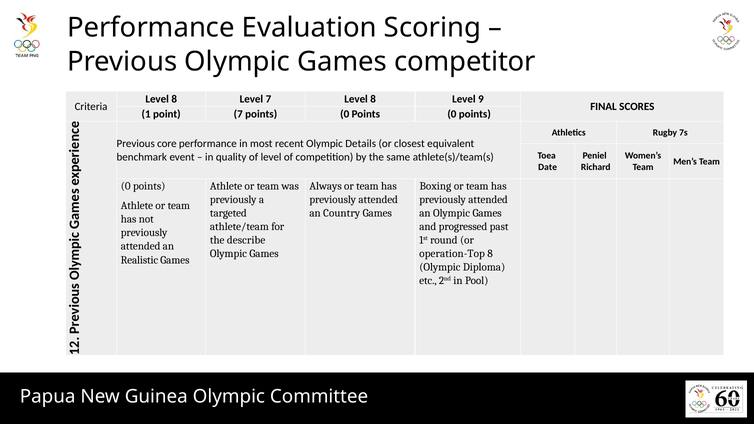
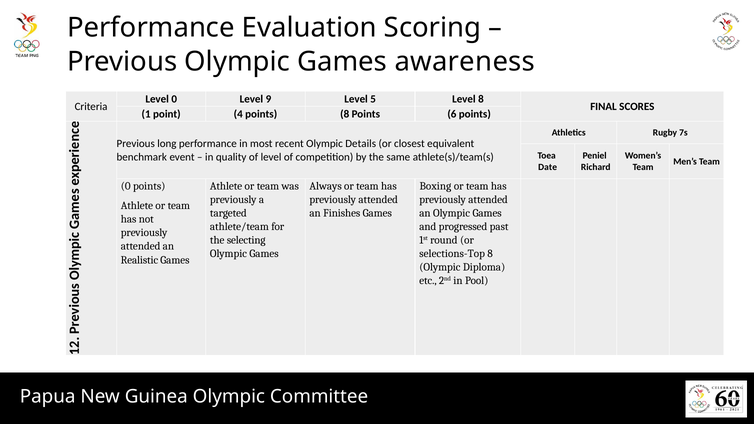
competitor: competitor -> awareness
8 at (174, 99): 8 -> 0
Level 7: 7 -> 9
8 at (373, 99): 8 -> 5
Level 9: 9 -> 8
point 7: 7 -> 4
0 at (345, 114): 0 -> 8
0 at (452, 114): 0 -> 6
core: core -> long
Country: Country -> Finishes
describe: describe -> selecting
operation-Top: operation-Top -> selections-Top
